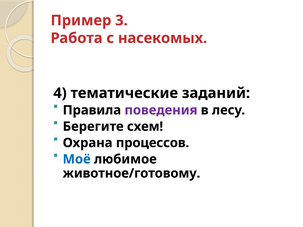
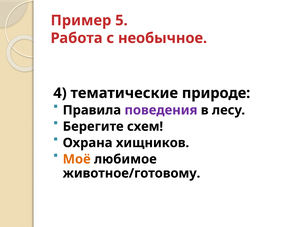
3: 3 -> 5
насекомых: насекомых -> необычное
заданий: заданий -> природе
процессов: процессов -> хищников
Моё colour: blue -> orange
